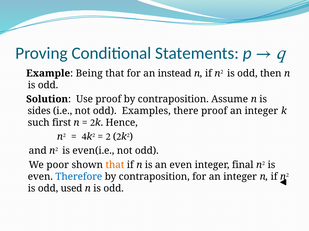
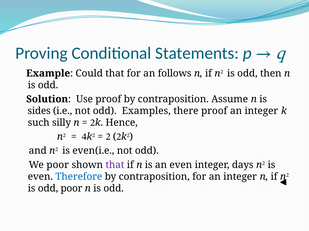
Being: Being -> Could
instead: instead -> follows
first: first -> silly
that at (115, 165) colour: orange -> purple
final: final -> days
odd used: used -> poor
